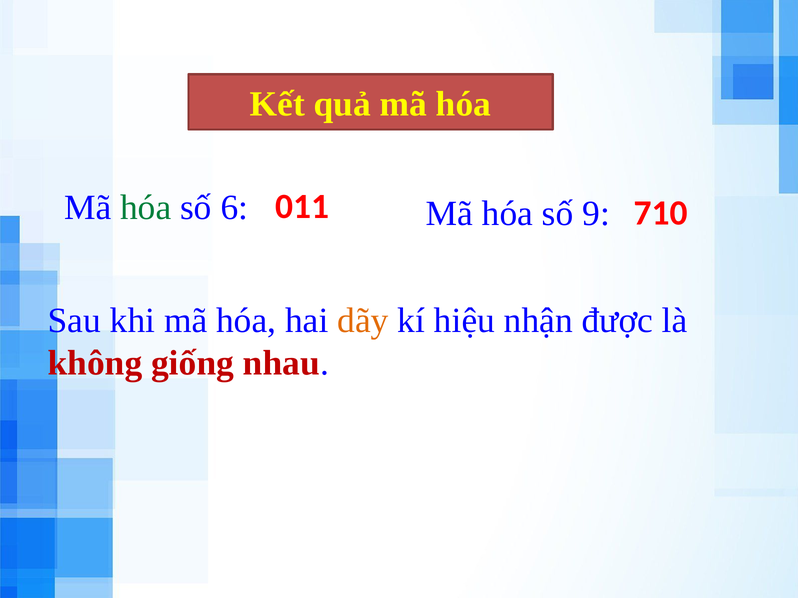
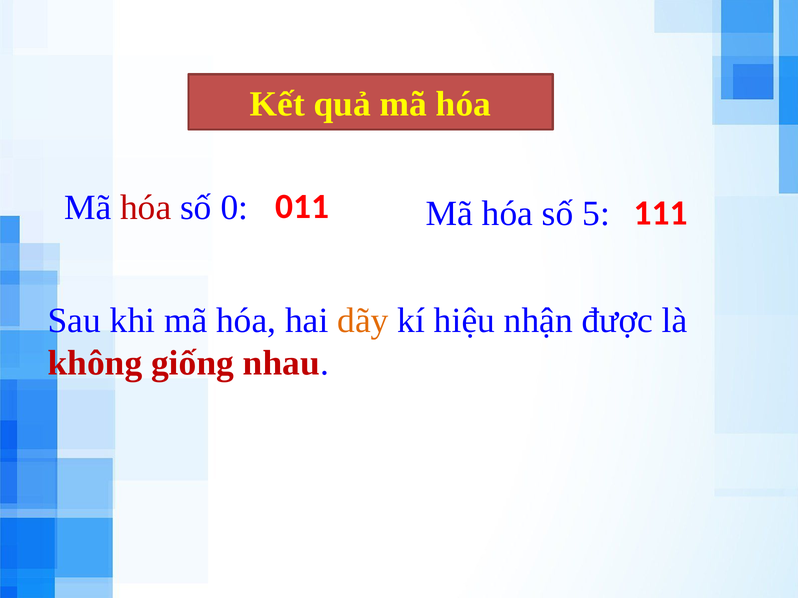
hóa at (146, 208) colour: green -> red
6: 6 -> 0
710: 710 -> 111
9: 9 -> 5
